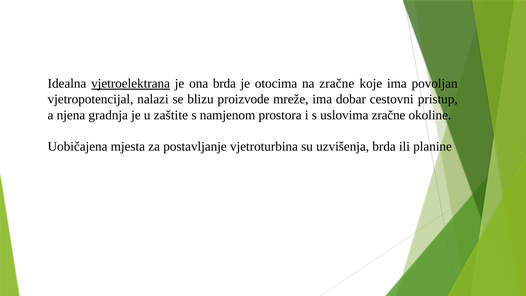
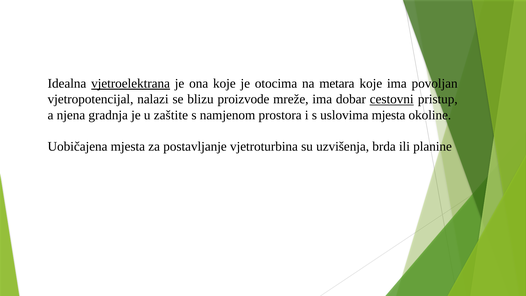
ona brda: brda -> koje
na zračne: zračne -> metara
cestovni underline: none -> present
uslovima zračne: zračne -> mjesta
